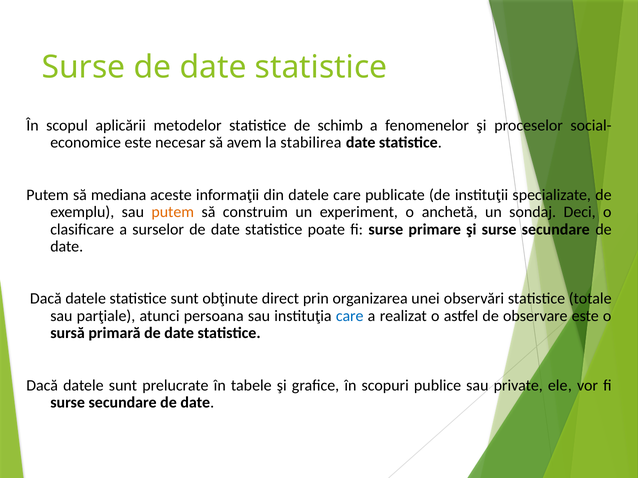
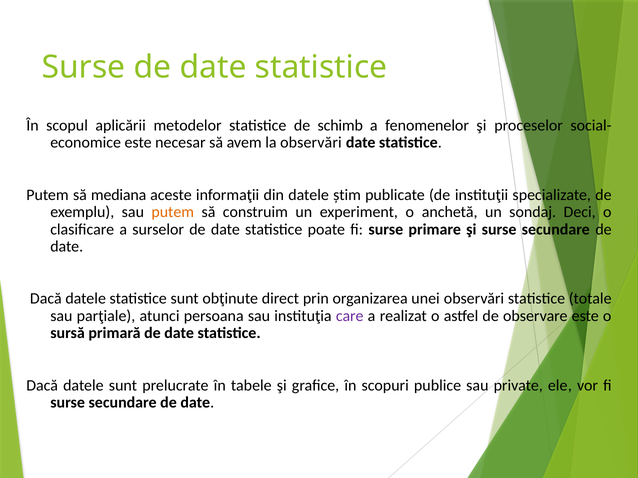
la stabilirea: stabilirea -> observări
datele care: care -> știm
care at (350, 316) colour: blue -> purple
